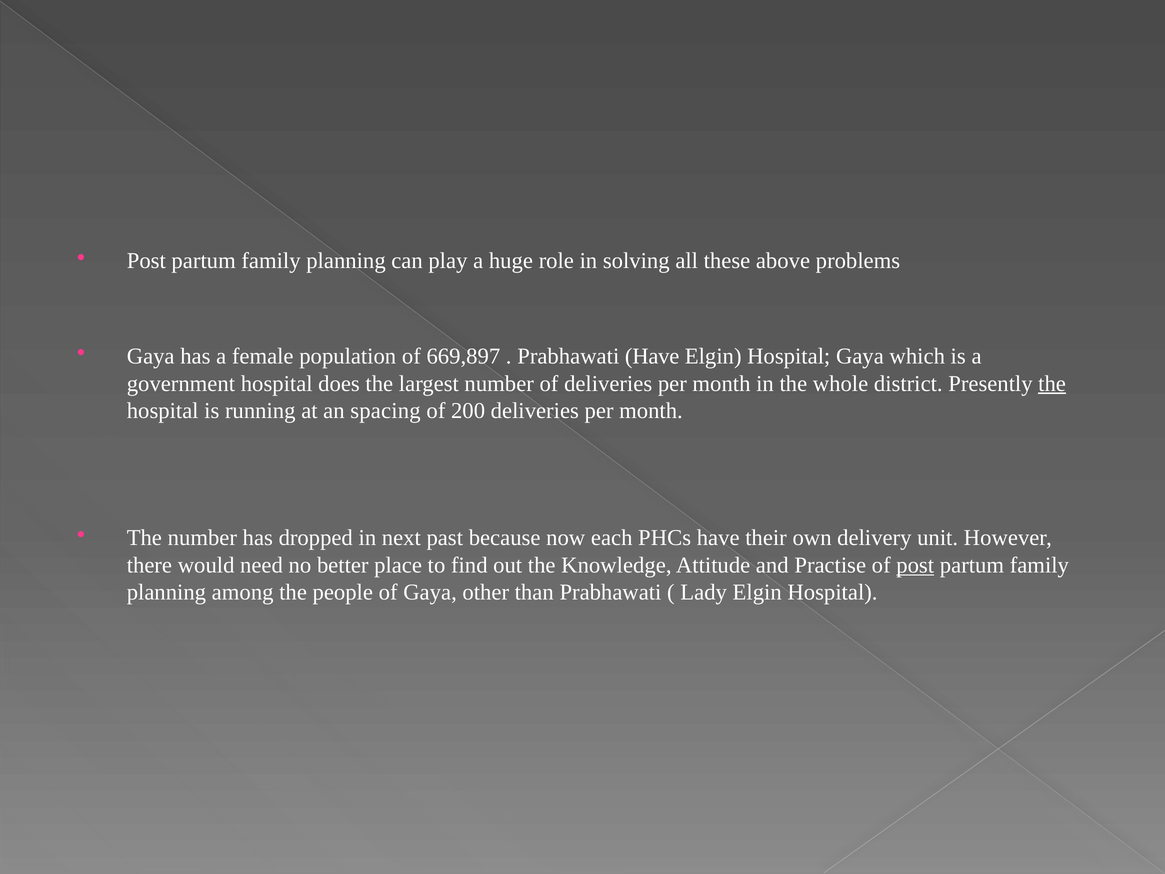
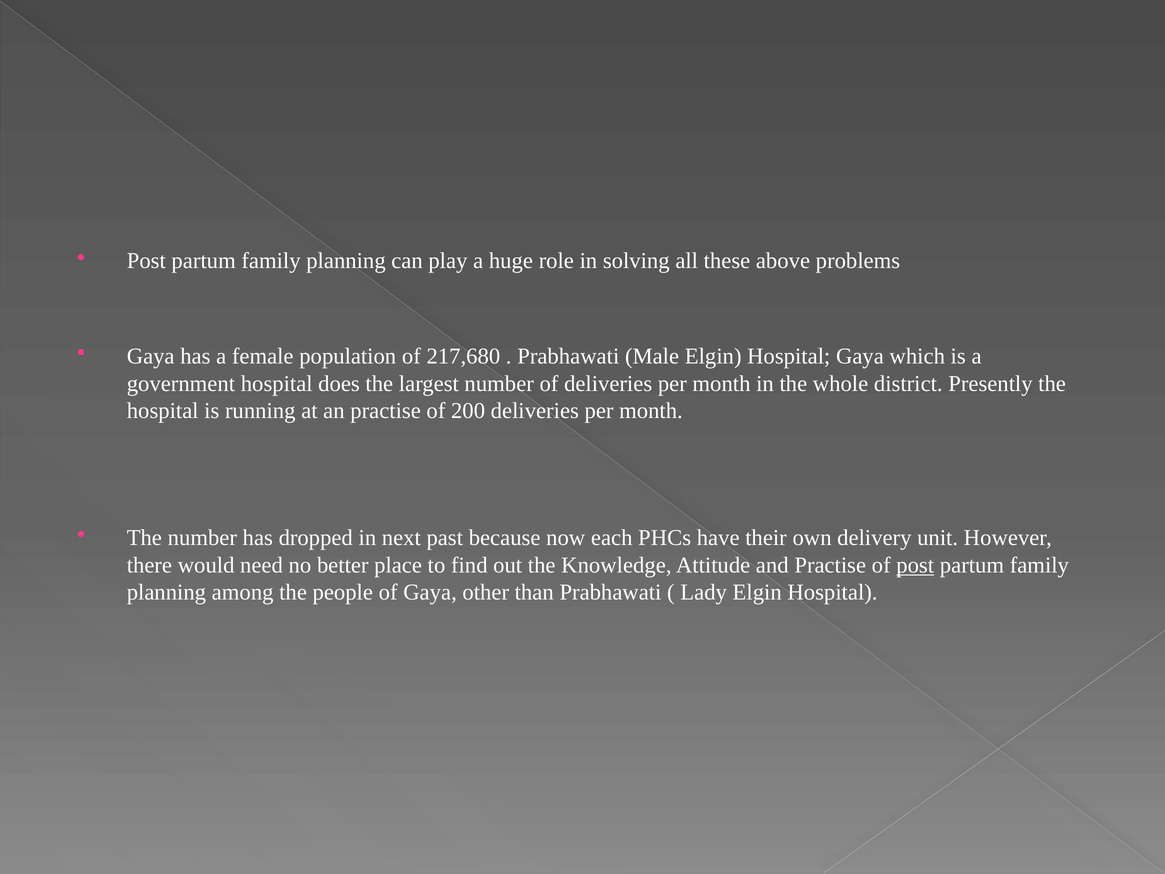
669,897: 669,897 -> 217,680
Prabhawati Have: Have -> Male
the at (1052, 383) underline: present -> none
an spacing: spacing -> practise
